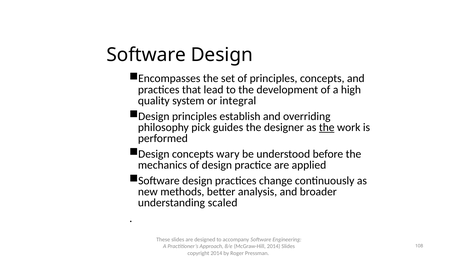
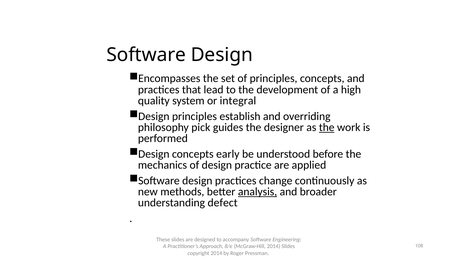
wary: wary -> early
analysis underline: none -> present
scaled: scaled -> defect
